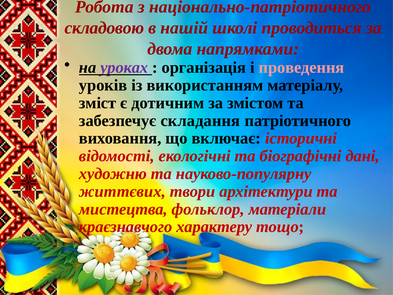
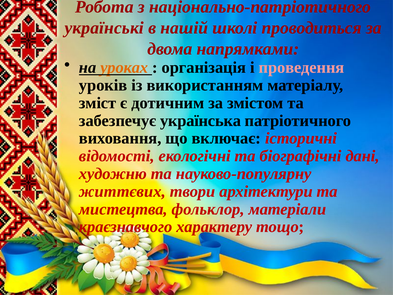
складовою: складовою -> українські
уроках colour: purple -> orange
складання: складання -> українська
